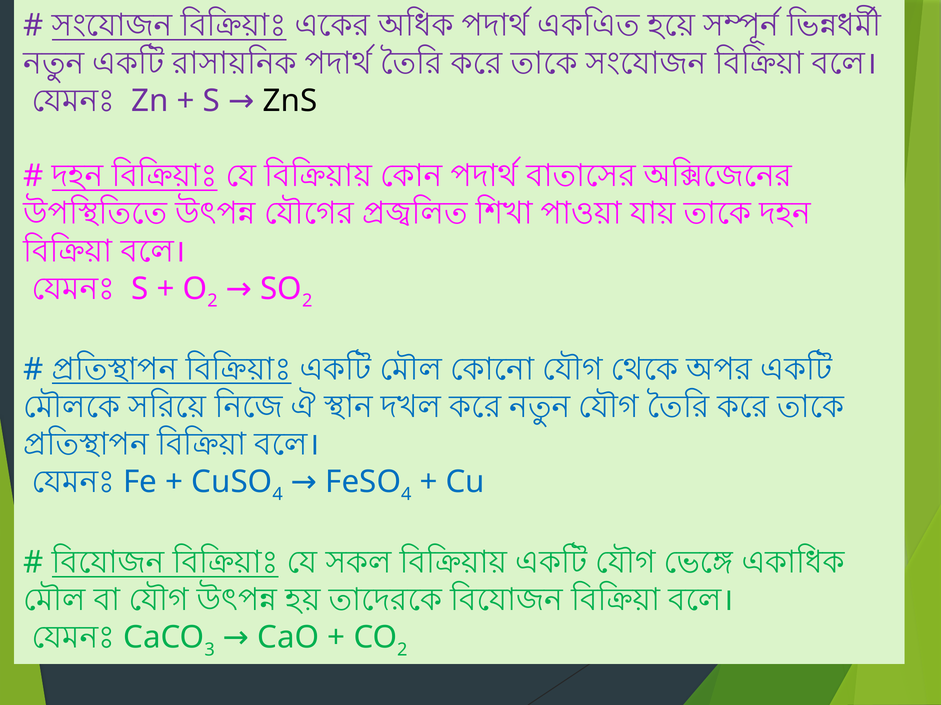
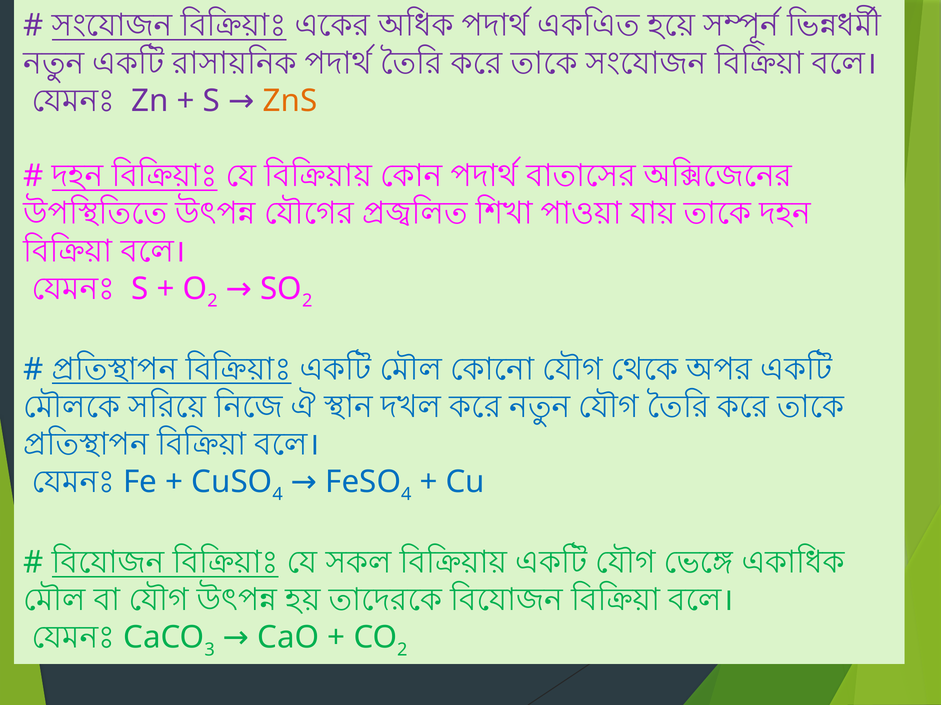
ZnS colour: black -> orange
